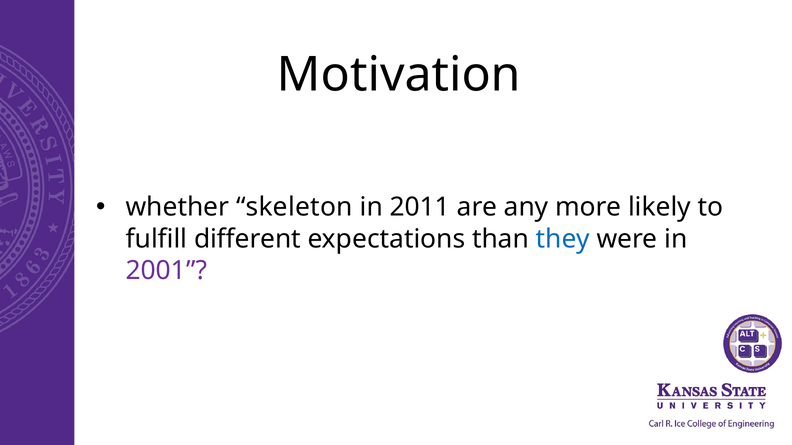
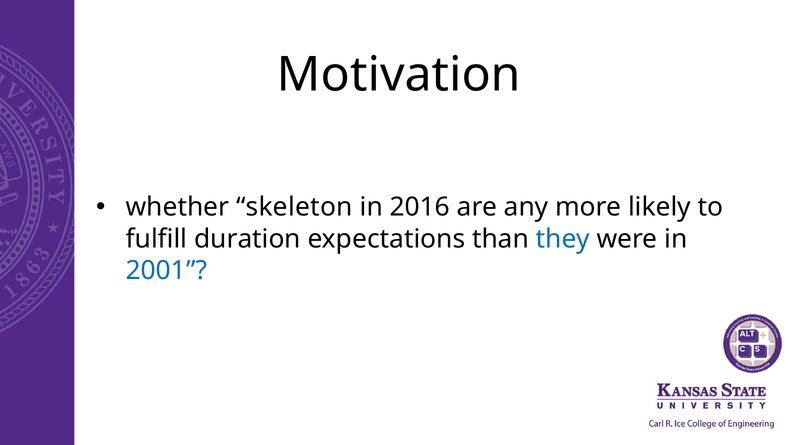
2011: 2011 -> 2016
different: different -> duration
2001 colour: purple -> blue
